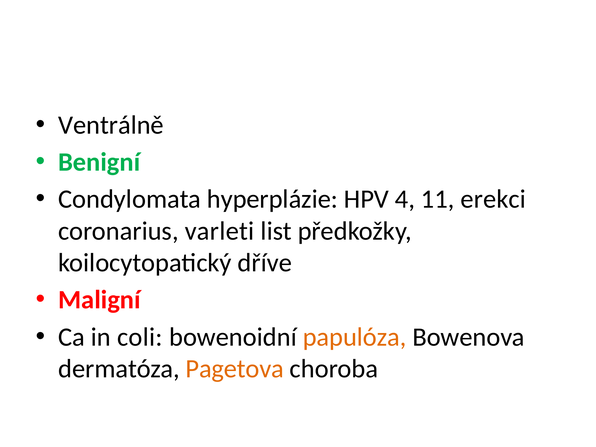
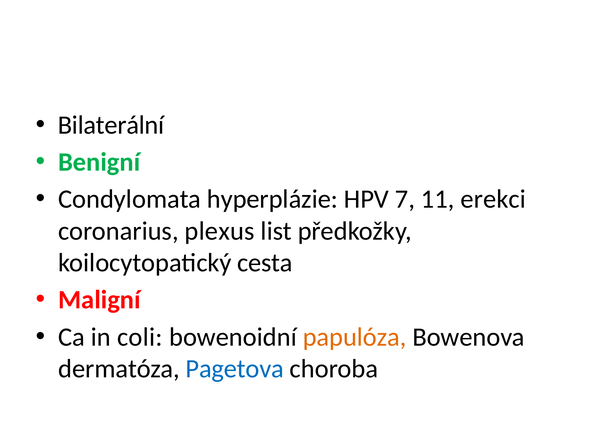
Ventrálně: Ventrálně -> Bilaterální
4: 4 -> 7
varleti: varleti -> plexus
dříve: dříve -> cesta
Pagetova colour: orange -> blue
